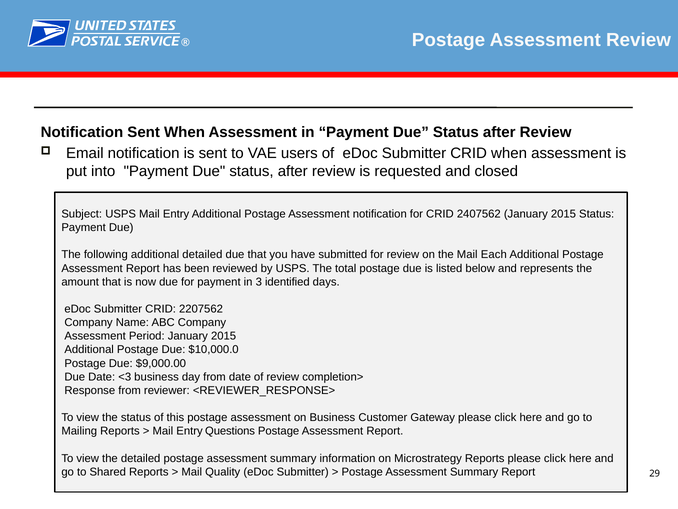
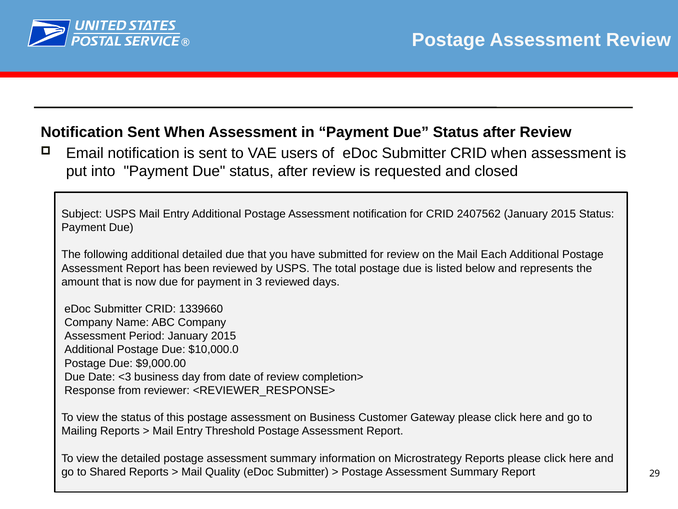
3 identified: identified -> reviewed
2207562: 2207562 -> 1339660
Questions: Questions -> Threshold
